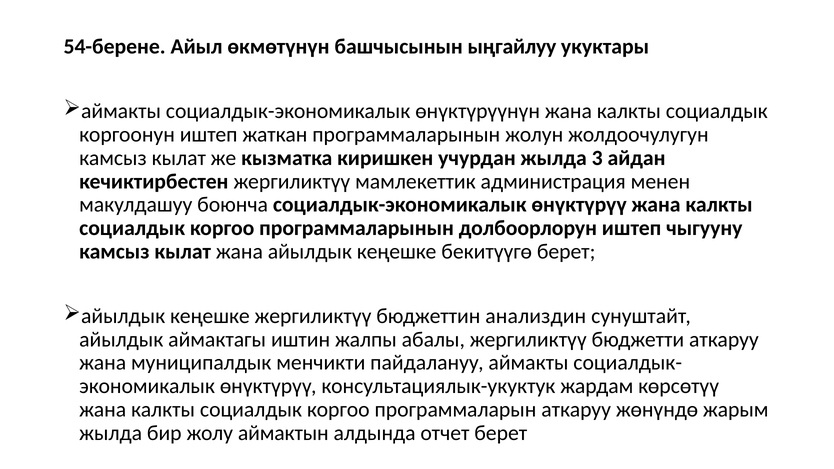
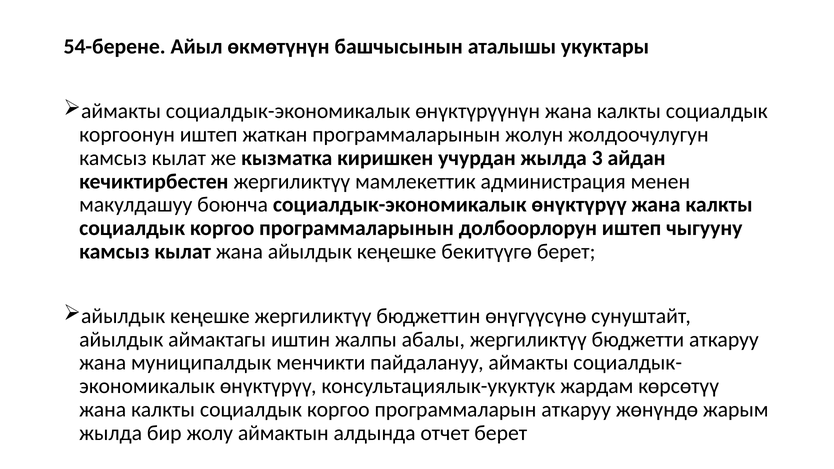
ыңгайлуу: ыңгайлуу -> аталышы
анализдин: анализдин -> өнүгүүсүнө
